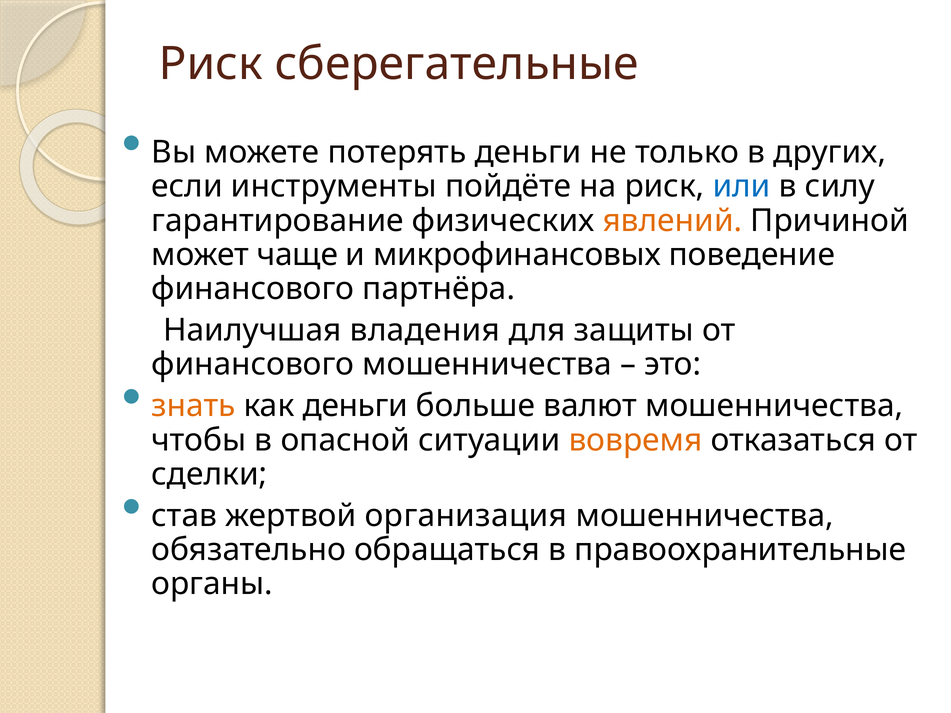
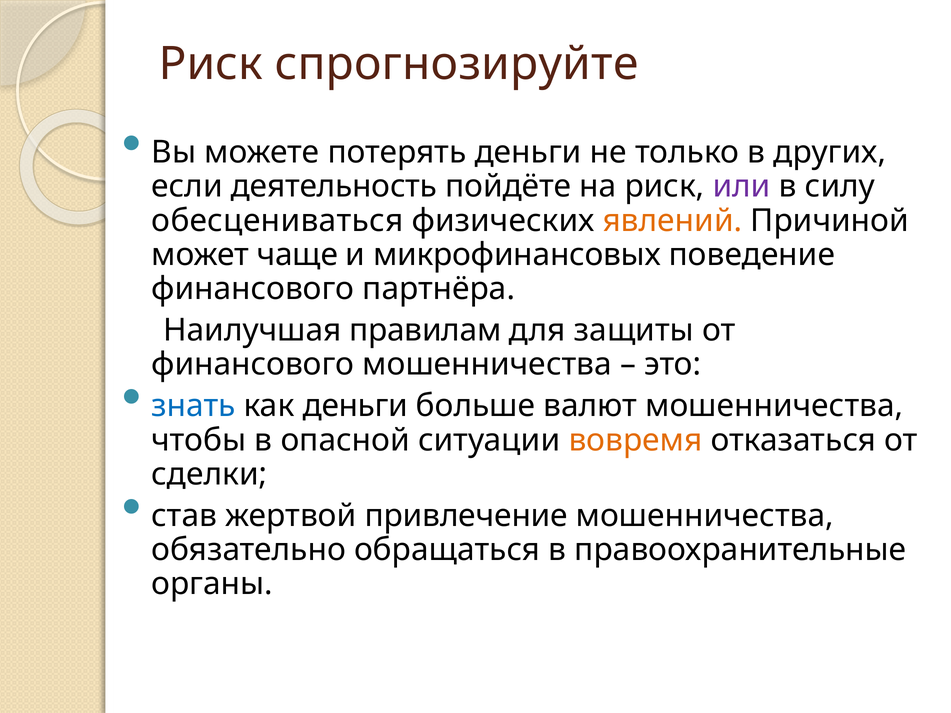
сберегательные: сберегательные -> спрогнозируйте
инструменты: инструменты -> деятельность
или colour: blue -> purple
гарантирование: гарантирование -> обесцениваться
владения: владения -> правилам
знать colour: orange -> blue
организация: организация -> привлечение
